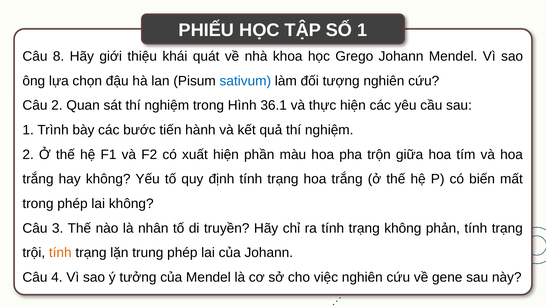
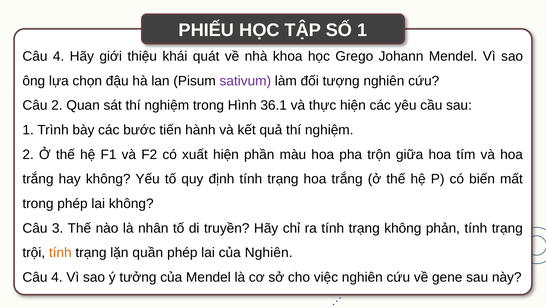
8 at (59, 56): 8 -> 4
sativum colour: blue -> purple
trung: trung -> quần
của Johann: Johann -> Nghiên
